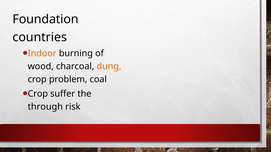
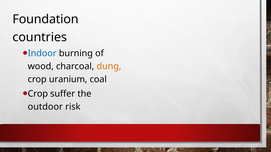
Indoor colour: orange -> blue
problem: problem -> uranium
through: through -> outdoor
